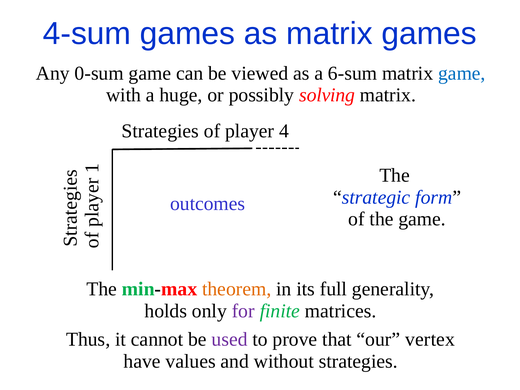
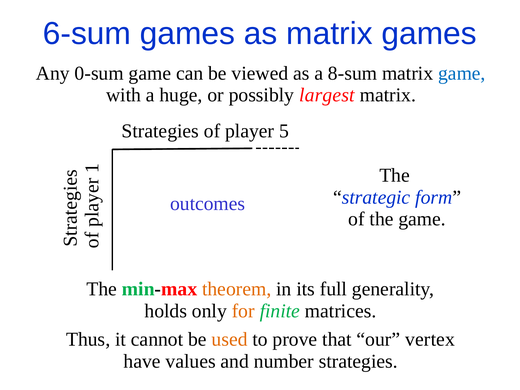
4-sum: 4-sum -> 6-sum
6-sum: 6-sum -> 8-sum
solving: solving -> largest
4: 4 -> 5
for colour: purple -> orange
used colour: purple -> orange
without: without -> number
